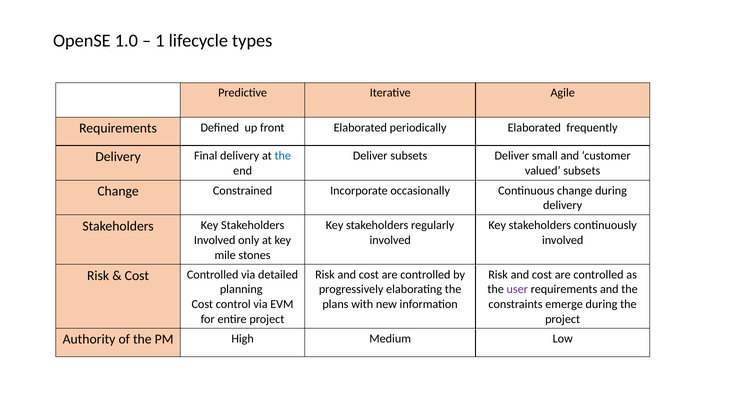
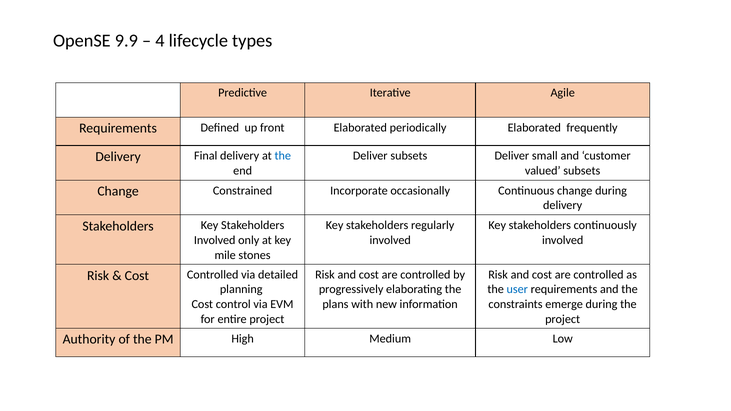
1.0: 1.0 -> 9.9
1: 1 -> 4
user colour: purple -> blue
